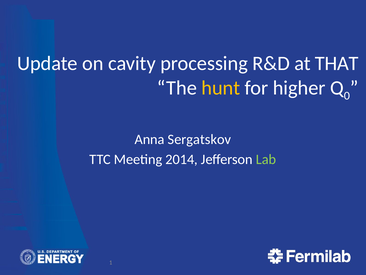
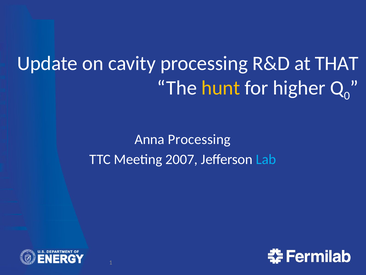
Anna Sergatskov: Sergatskov -> Processing
2014: 2014 -> 2007
Lab colour: light green -> light blue
